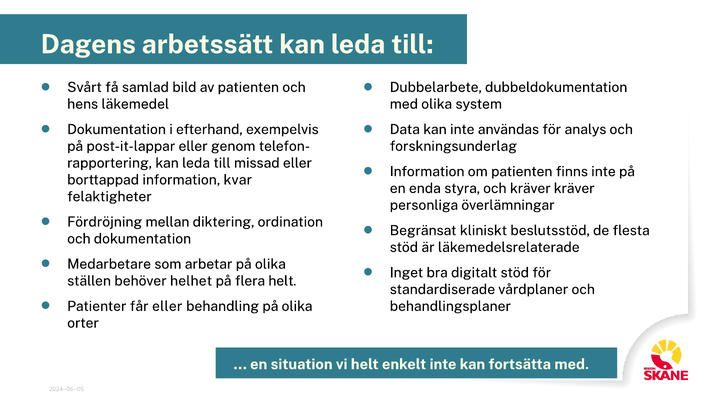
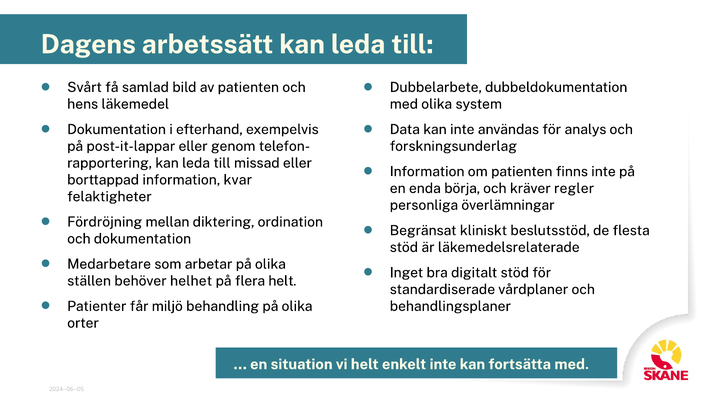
styra: styra -> börja
kräver kräver: kräver -> regler
får eller: eller -> miljö
